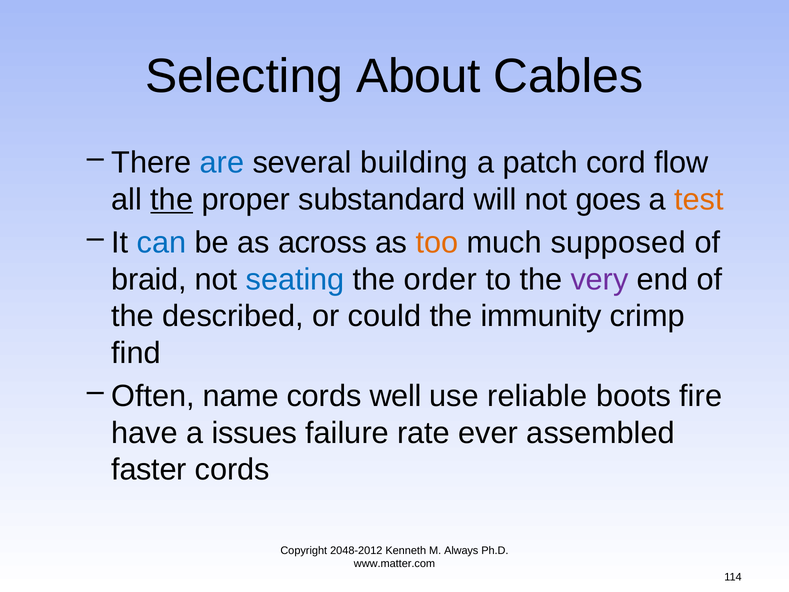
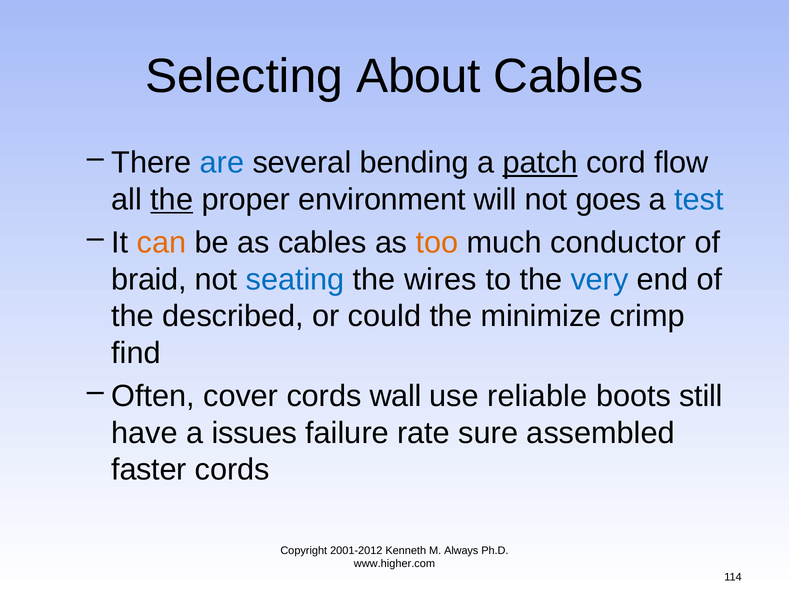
building: building -> bending
patch underline: none -> present
substandard: substandard -> environment
test colour: orange -> blue
can colour: blue -> orange
as across: across -> cables
supposed: supposed -> conductor
order: order -> wires
very colour: purple -> blue
immunity: immunity -> minimize
name: name -> cover
well: well -> wall
fire: fire -> still
ever: ever -> sure
2048-2012: 2048-2012 -> 2001-2012
www.matter.com: www.matter.com -> www.higher.com
